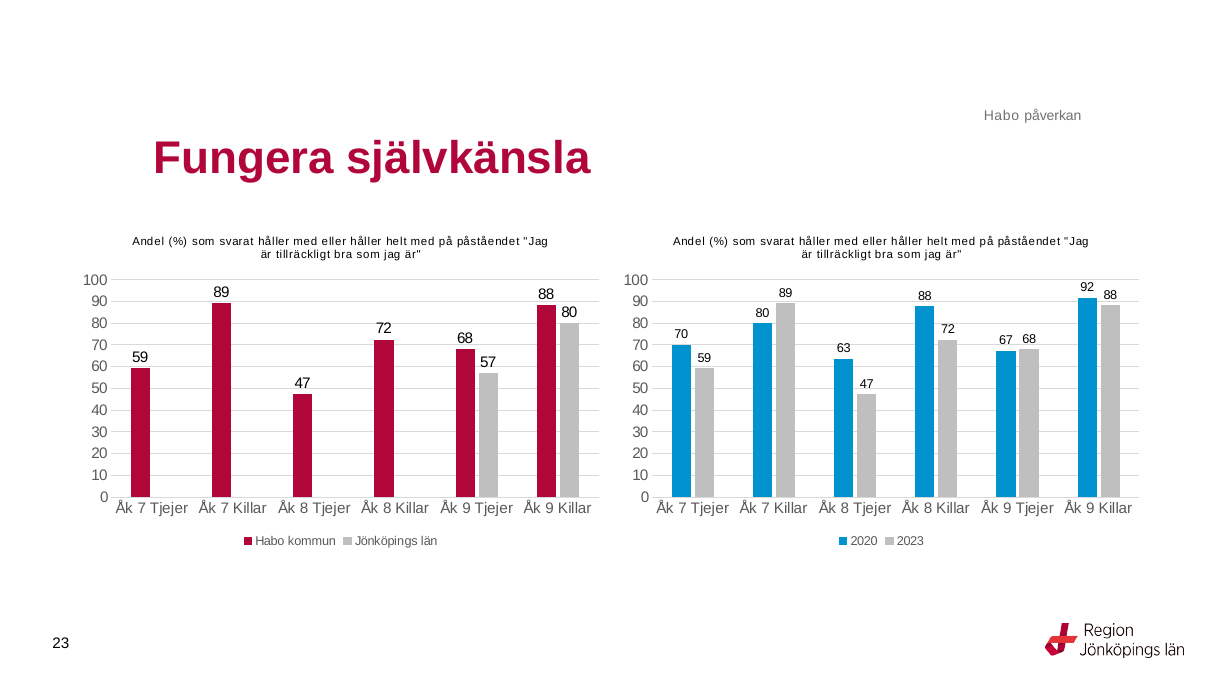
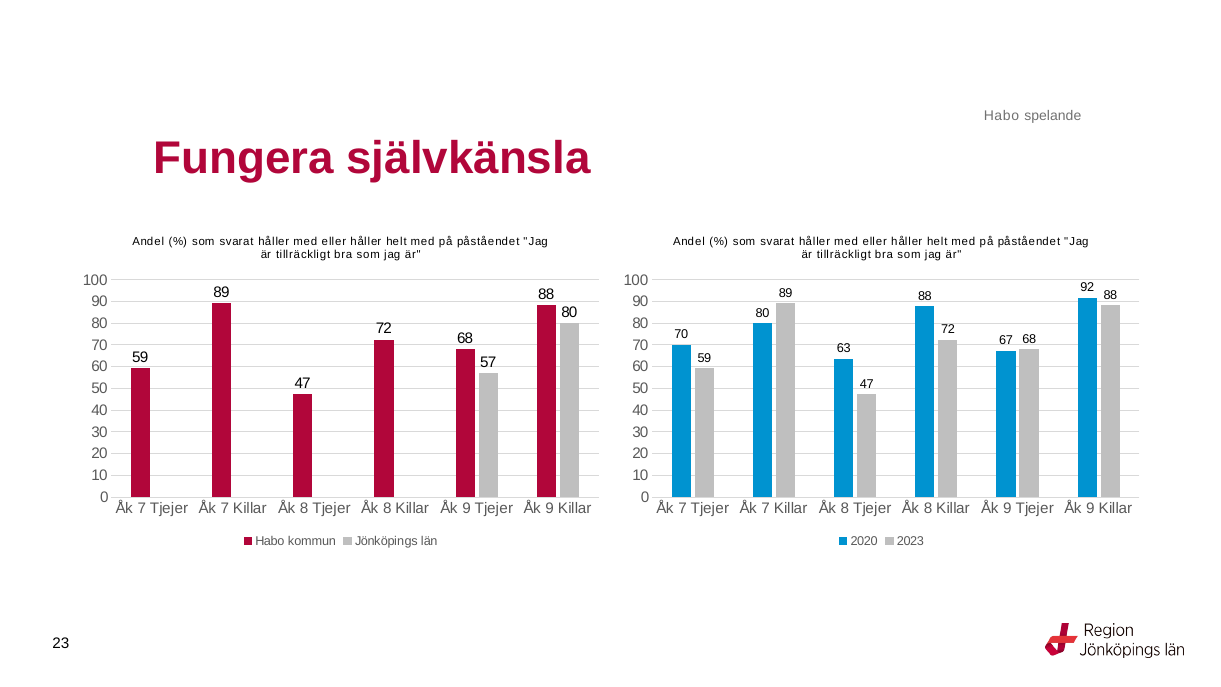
påverkan: påverkan -> spelande
